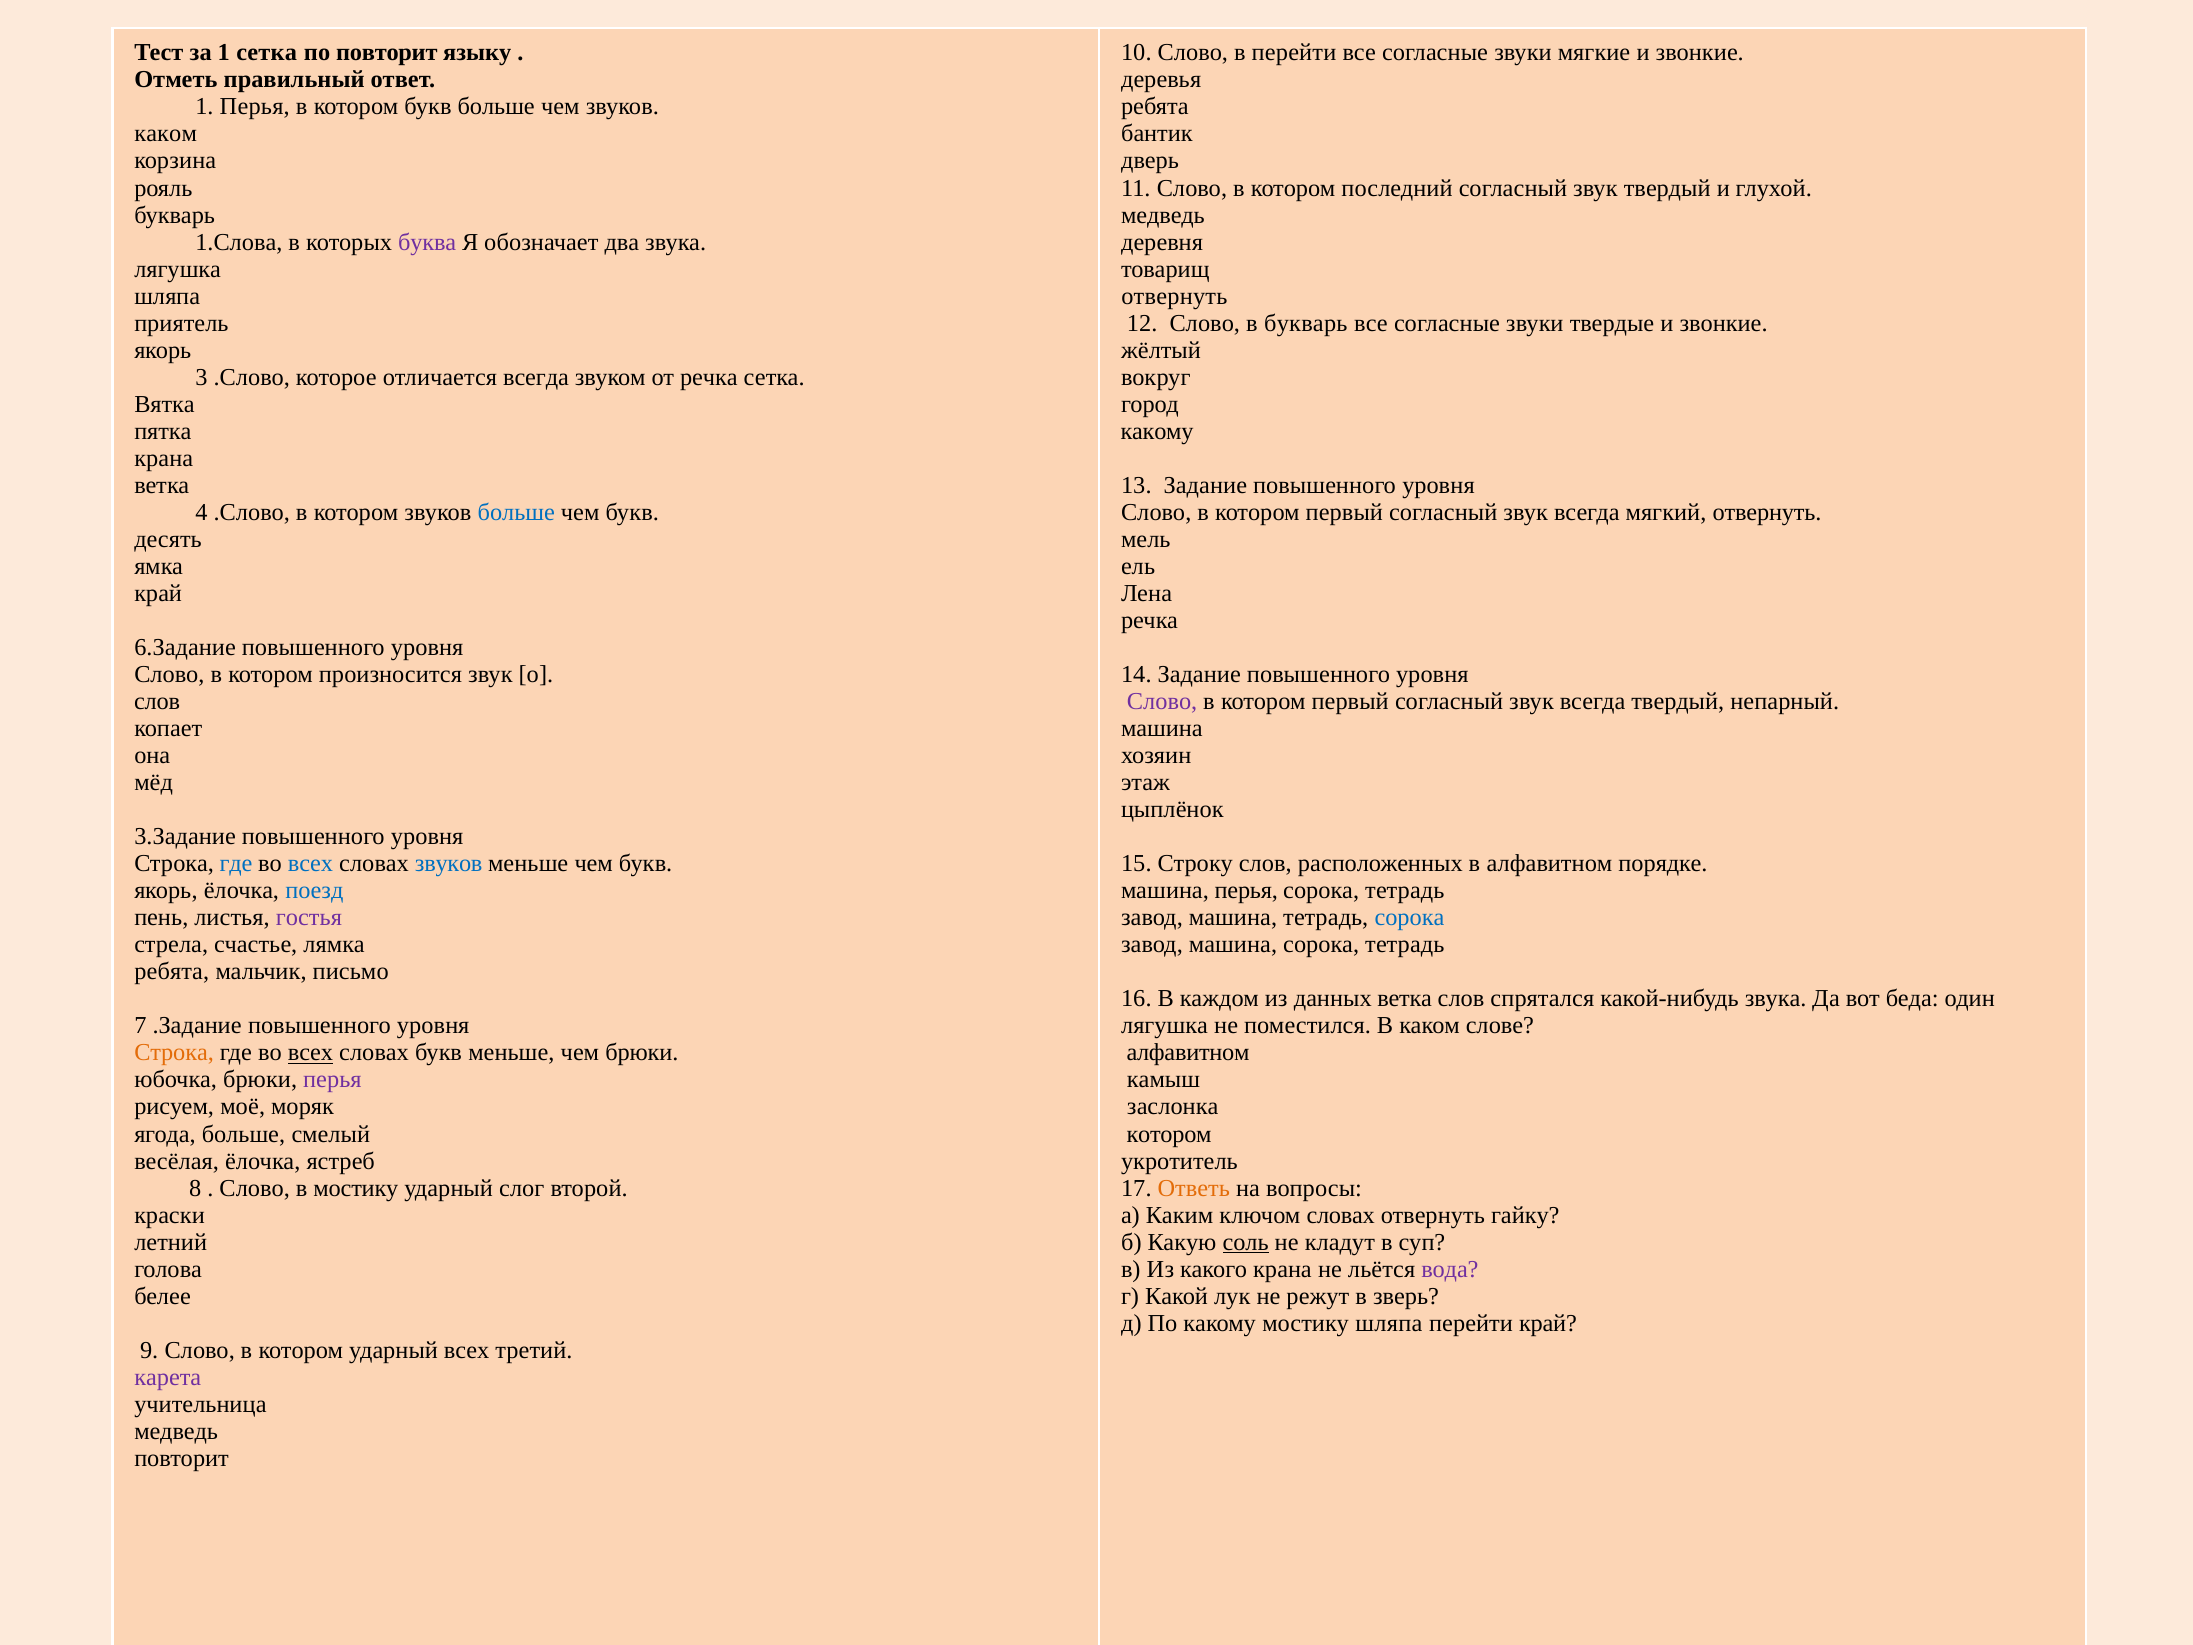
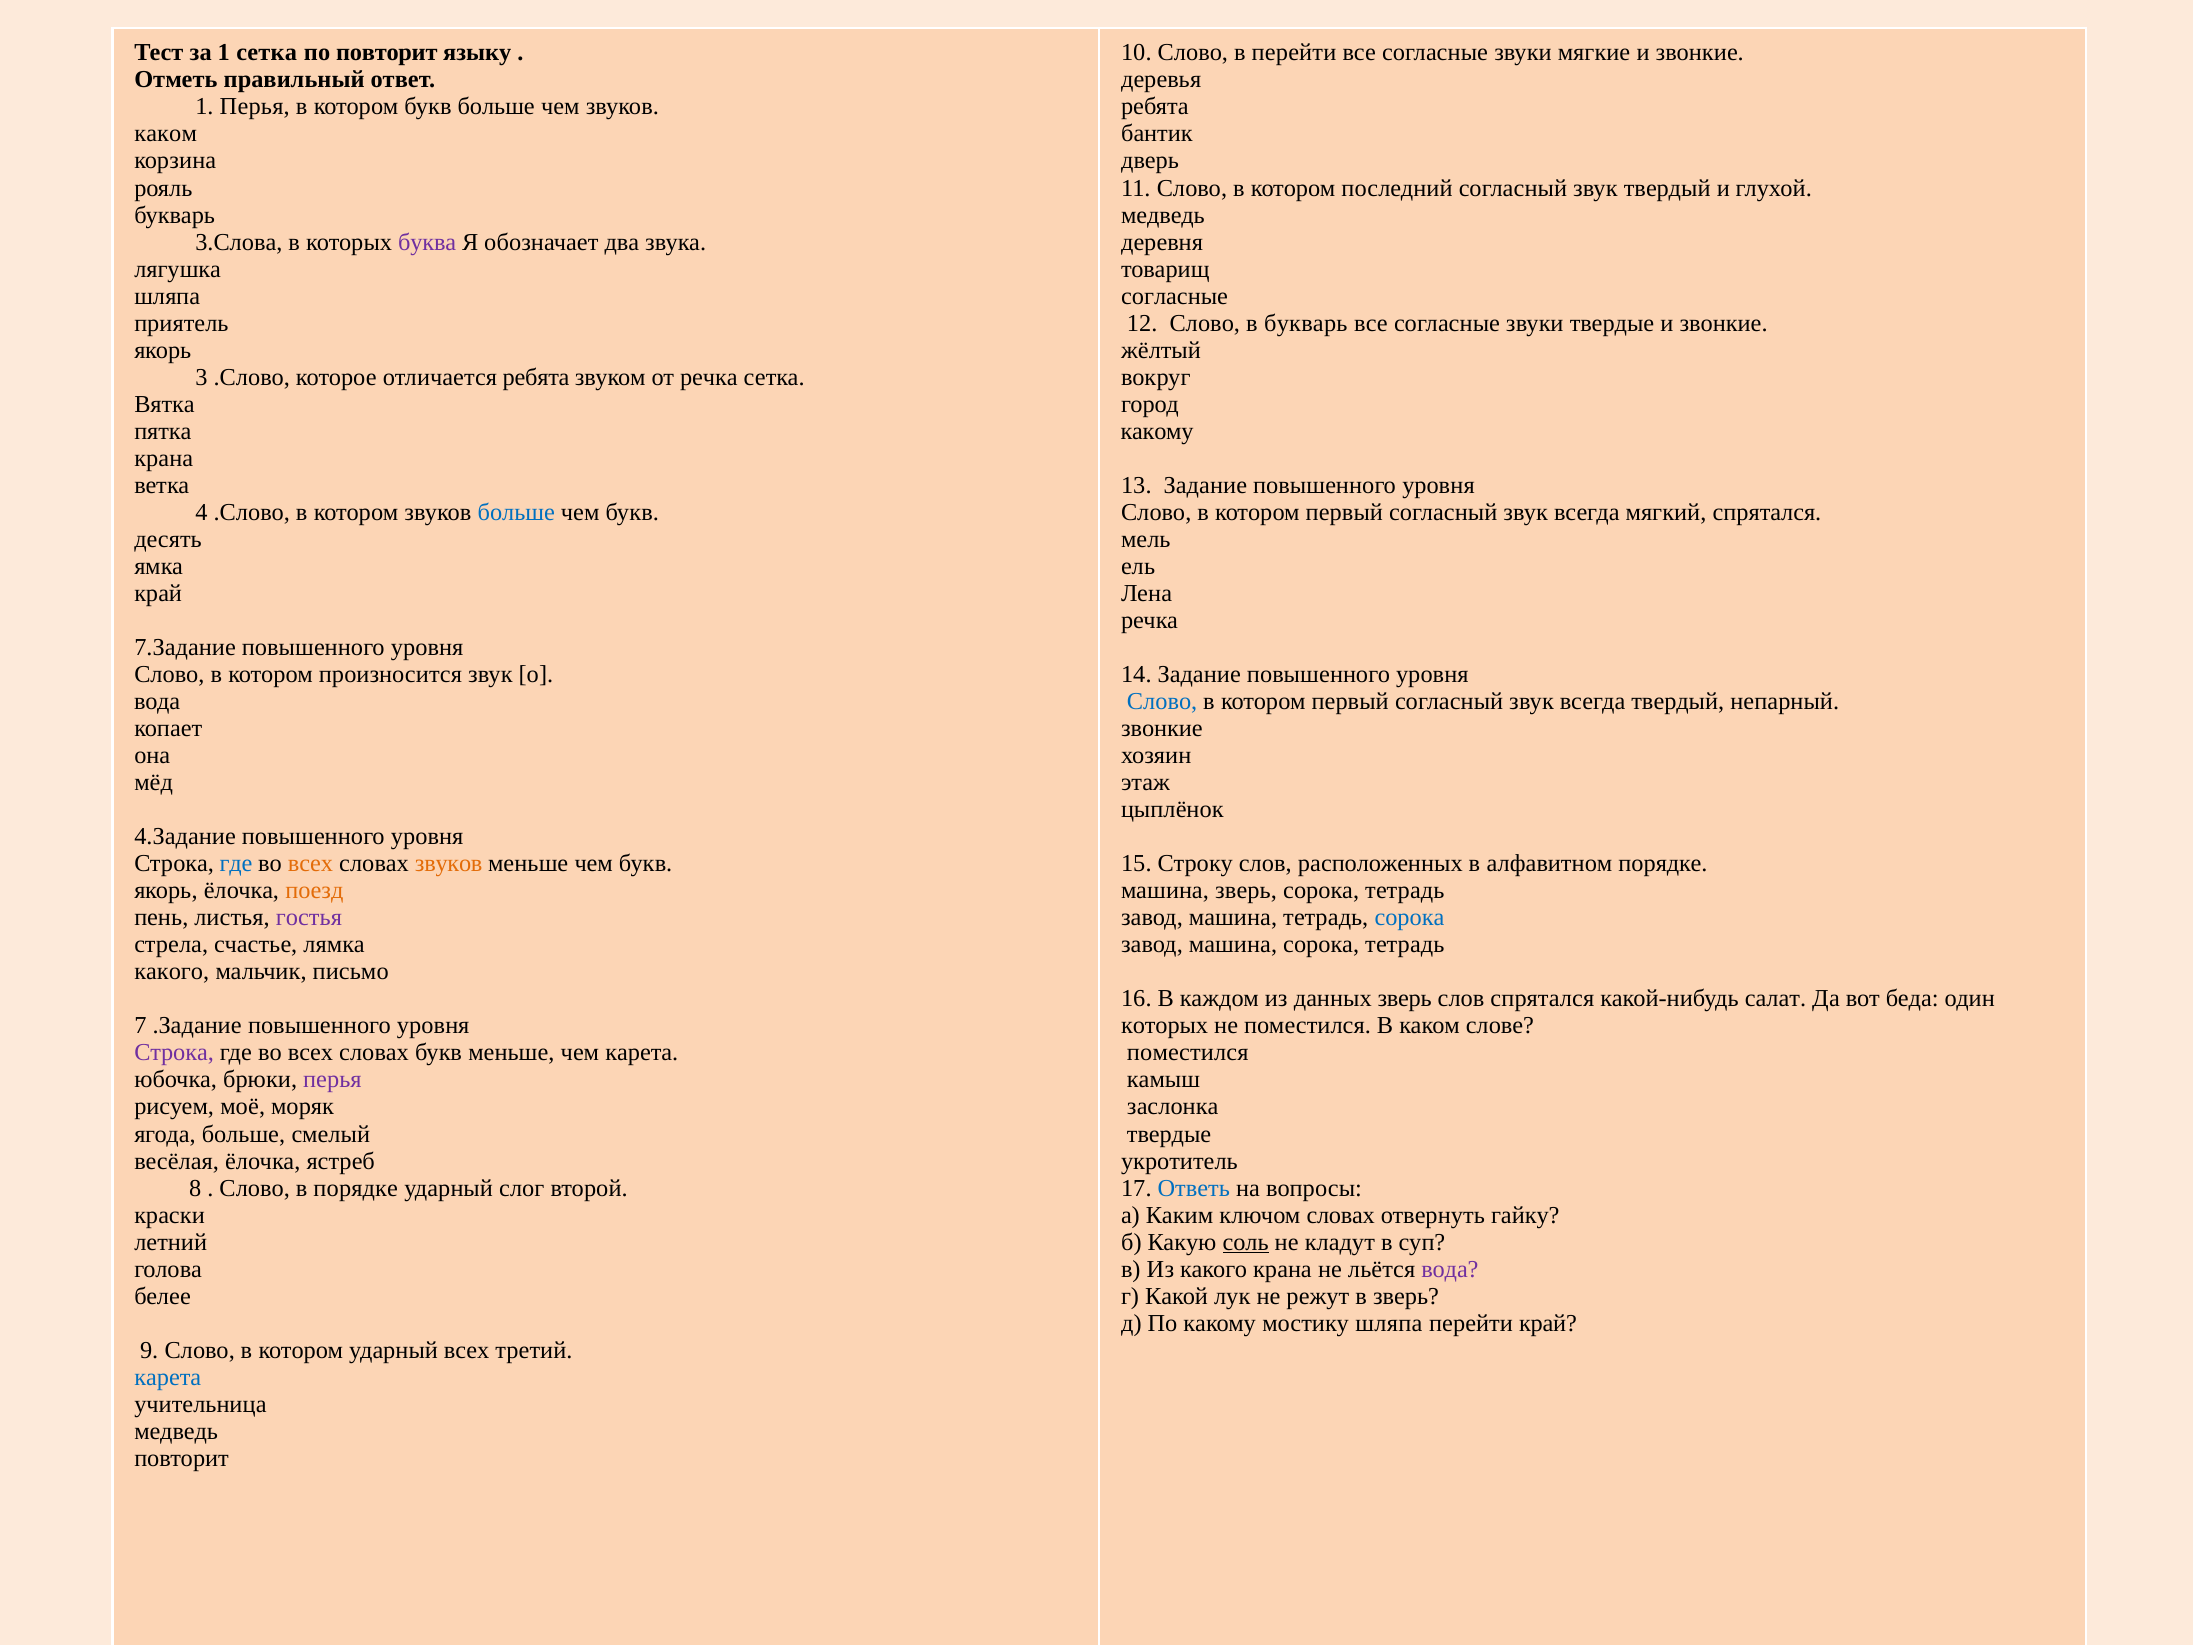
1.Слова: 1.Слова -> 3.Слова
отвернуть at (1174, 296): отвернуть -> согласные
отличается всегда: всегда -> ребята
мягкий отвернуть: отвернуть -> спрятался
6.Задание: 6.Задание -> 7.Задание
слов at (157, 701): слов -> вода
Слово at (1162, 701) colour: purple -> blue
машина at (1162, 728): машина -> звонкие
3.Задание: 3.Задание -> 4.Задание
всех at (310, 864) colour: blue -> orange
звуков at (449, 864) colour: blue -> orange
поезд colour: blue -> orange
машина перья: перья -> зверь
ребята at (172, 972): ребята -> какого
данных ветка: ветка -> зверь
какой-нибудь звука: звука -> салат
лягушка at (1165, 1026): лягушка -> которых
Строка at (174, 1053) colour: orange -> purple
всех at (310, 1053) underline: present -> none
чем брюки: брюки -> карета
алфавитном at (1188, 1053): алфавитном -> поместился
котором at (1169, 1134): котором -> твердые
в мостику: мостику -> порядке
Ответь colour: orange -> blue
карета at (168, 1377) colour: purple -> blue
